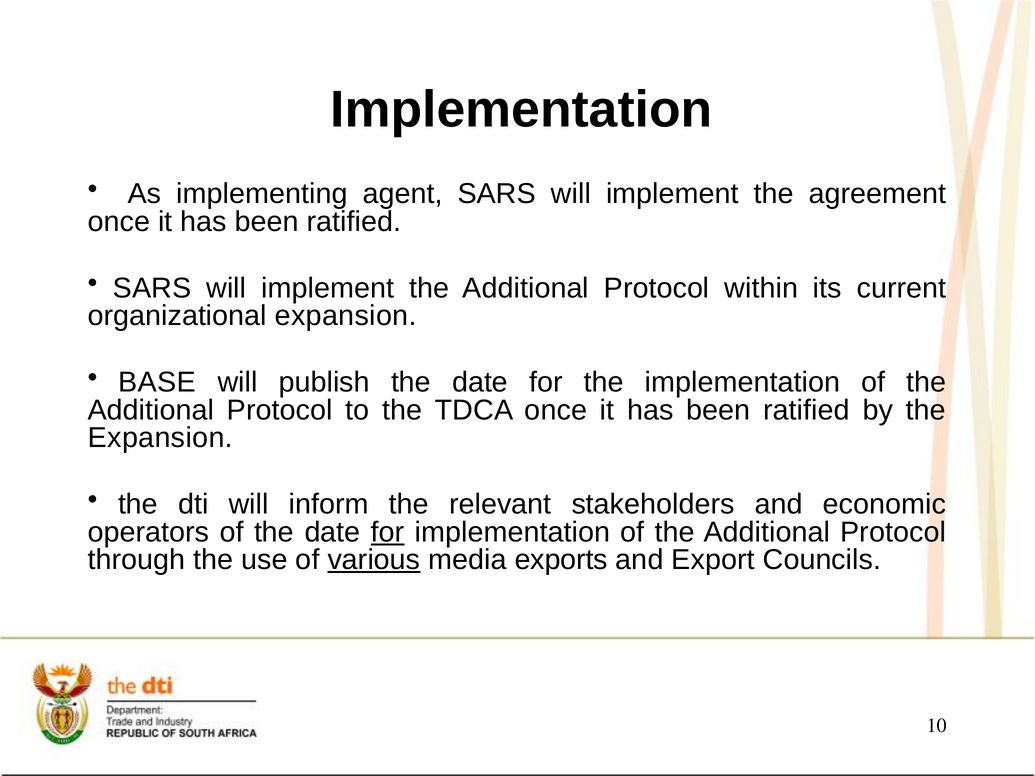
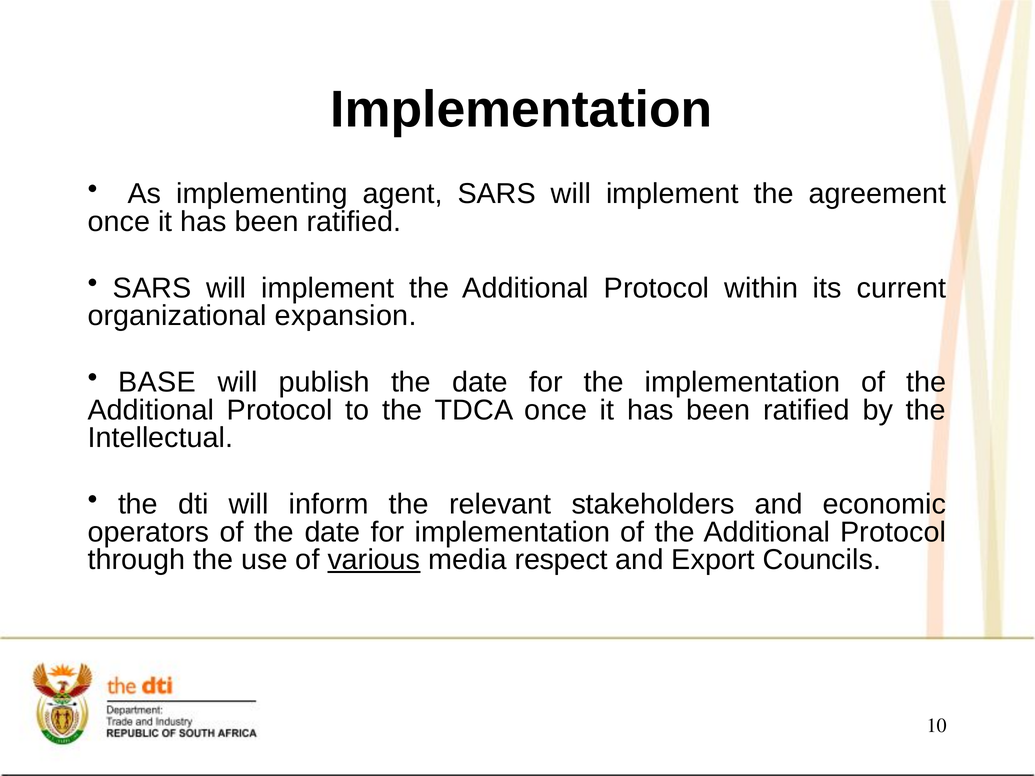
Expansion at (160, 438): Expansion -> Intellectual
for at (388, 532) underline: present -> none
exports: exports -> respect
